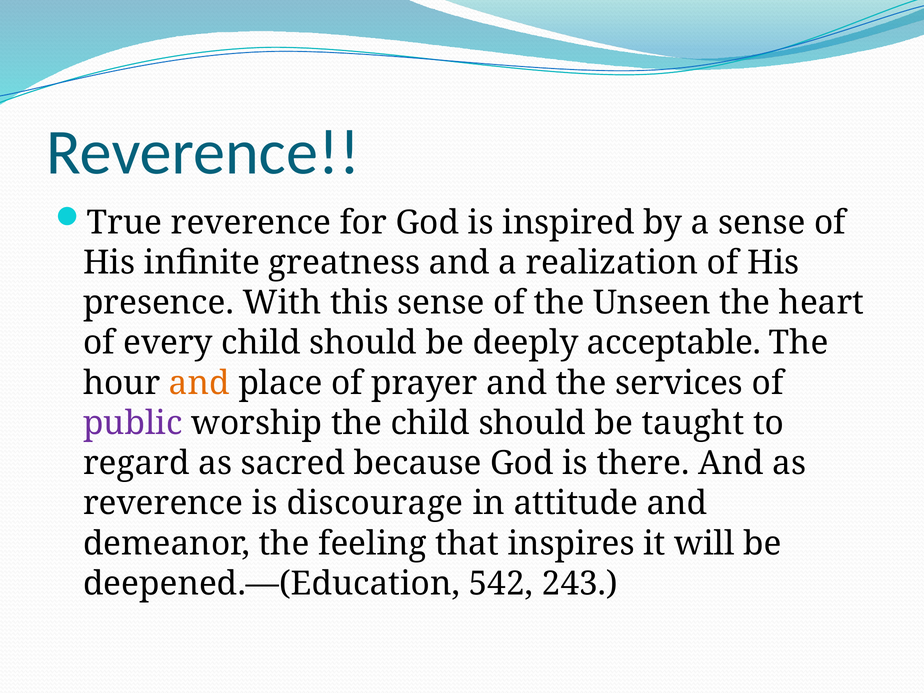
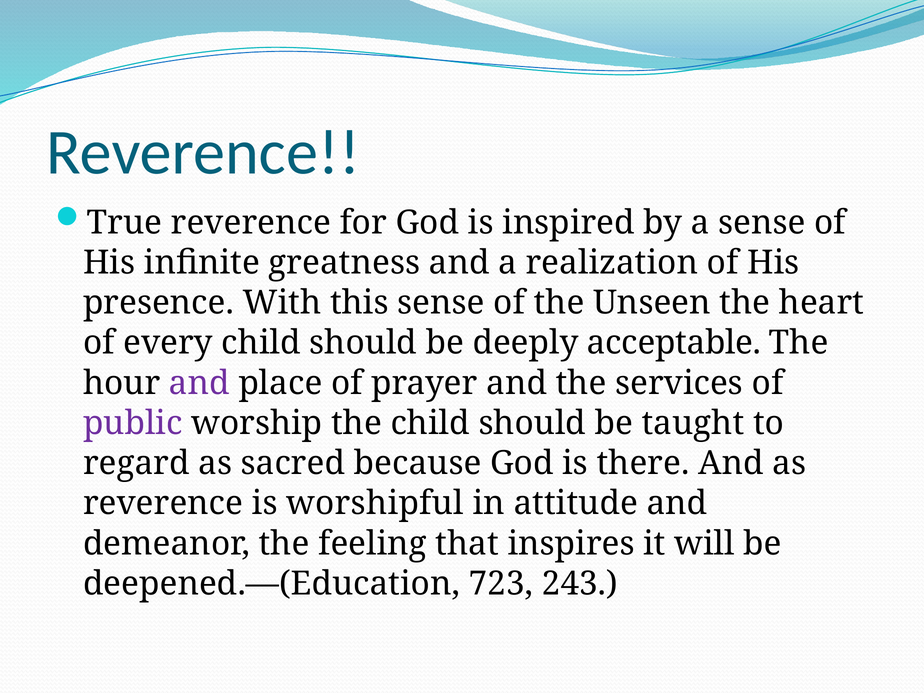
and at (199, 383) colour: orange -> purple
discourage: discourage -> worshipful
542: 542 -> 723
